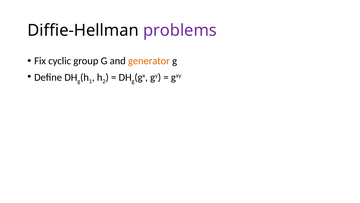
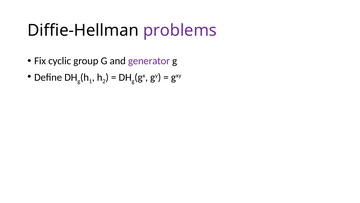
generator colour: orange -> purple
